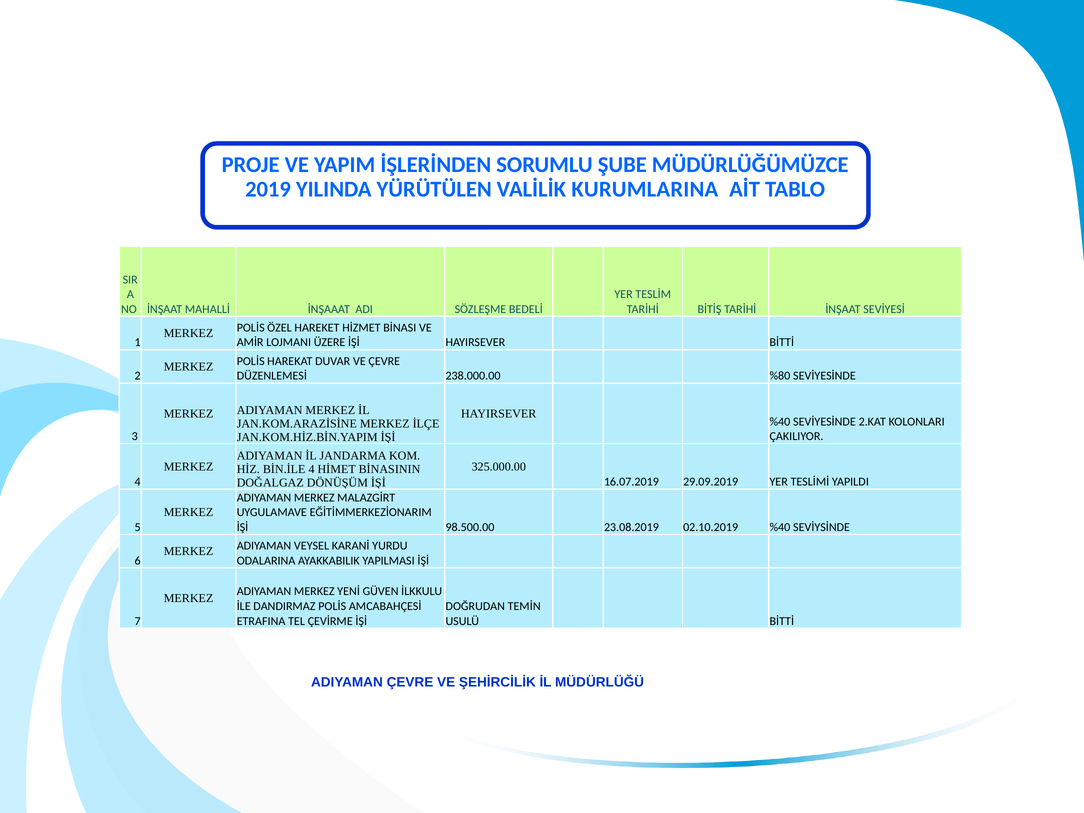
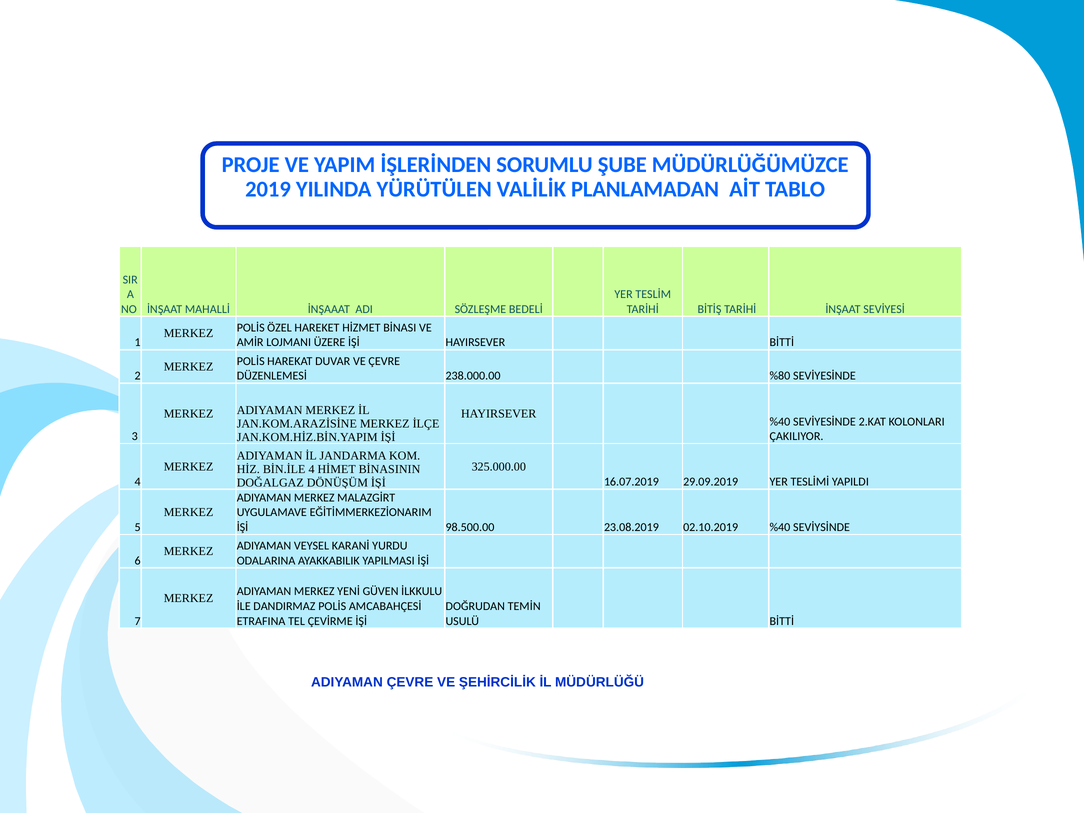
KURUMLARINA: KURUMLARINA -> PLANLAMADAN
